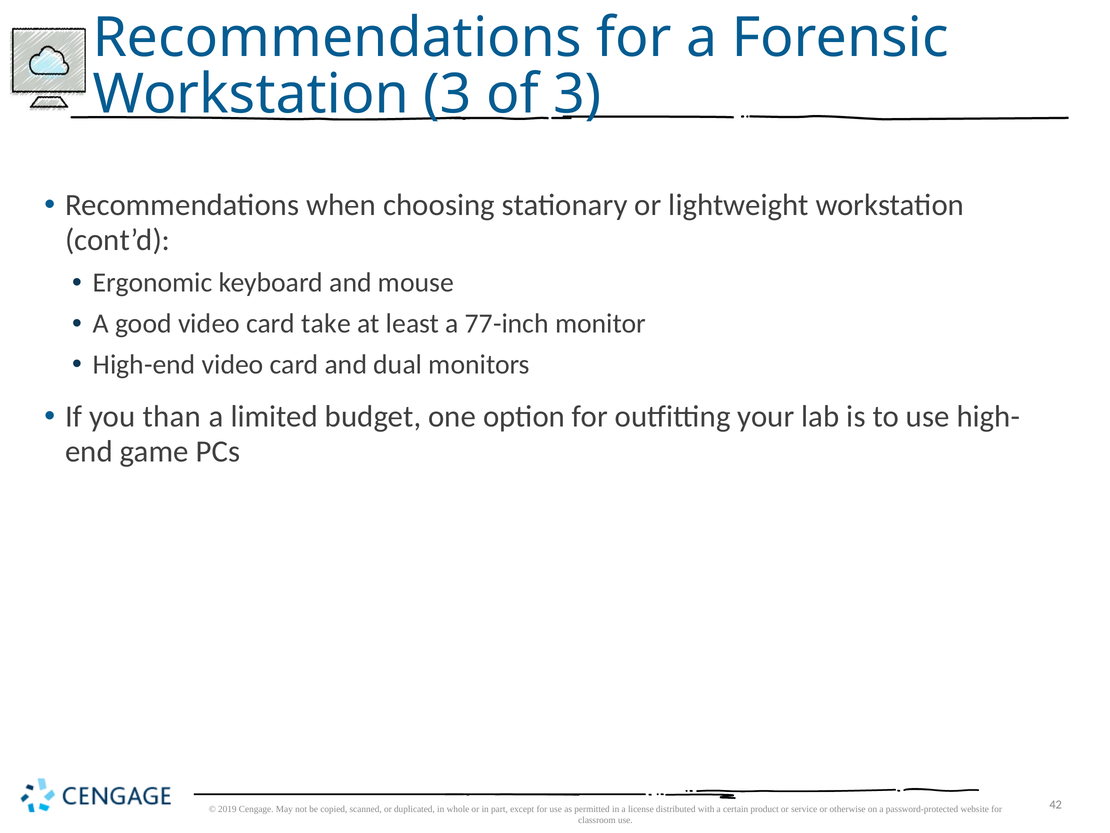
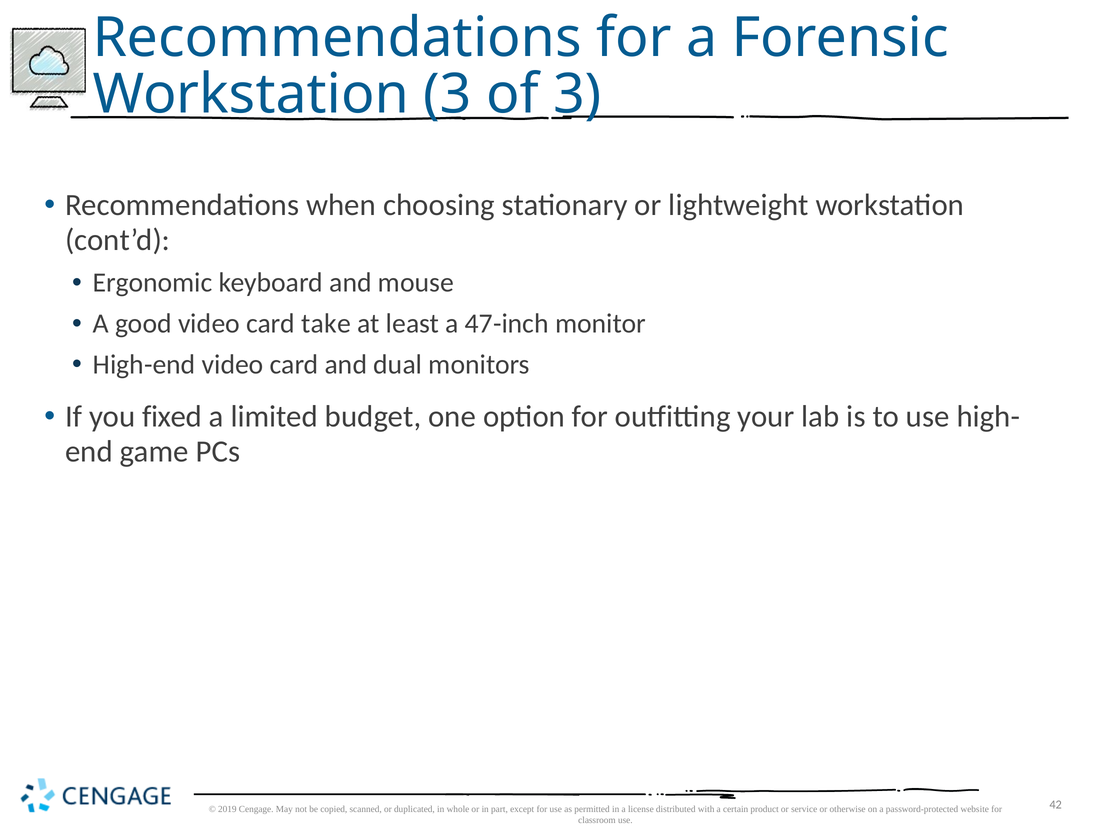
77-inch: 77-inch -> 47-inch
than: than -> fixed
